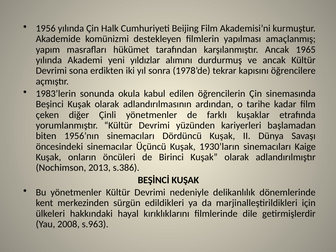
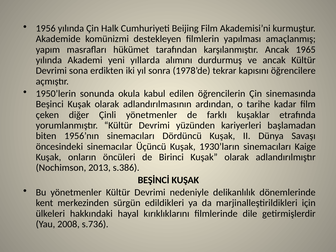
yıldızlar: yıldızlar -> yıllarda
1983’lerin: 1983’lerin -> 1950’lerin
s.963: s.963 -> s.736
